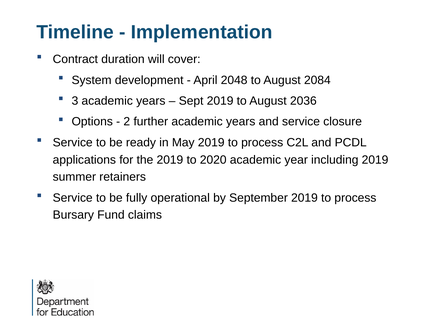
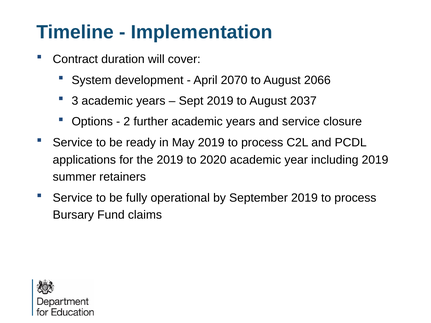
2048: 2048 -> 2070
2084: 2084 -> 2066
2036: 2036 -> 2037
